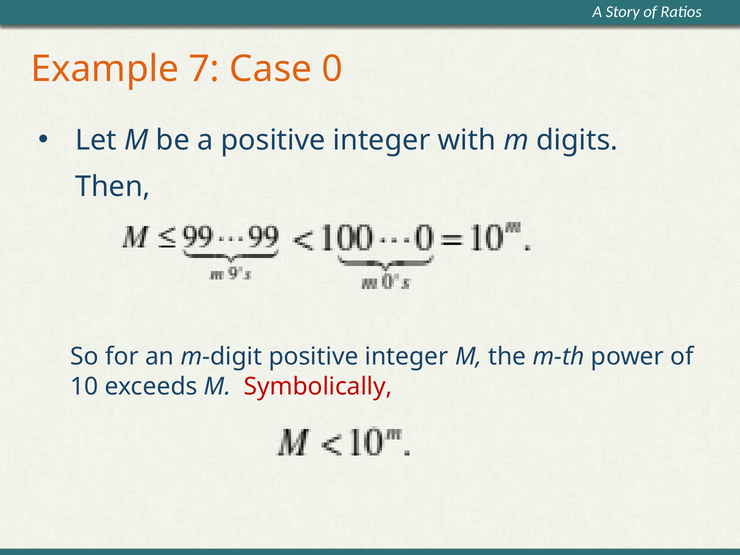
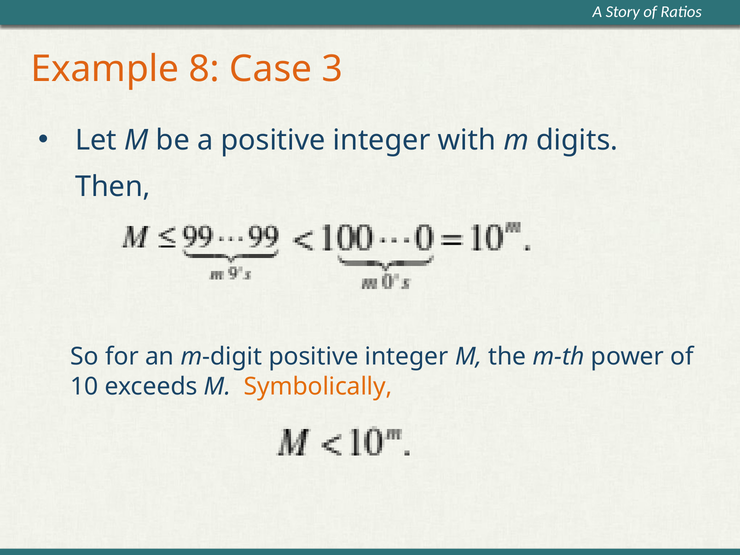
7: 7 -> 8
0: 0 -> 3
Symbolically colour: red -> orange
